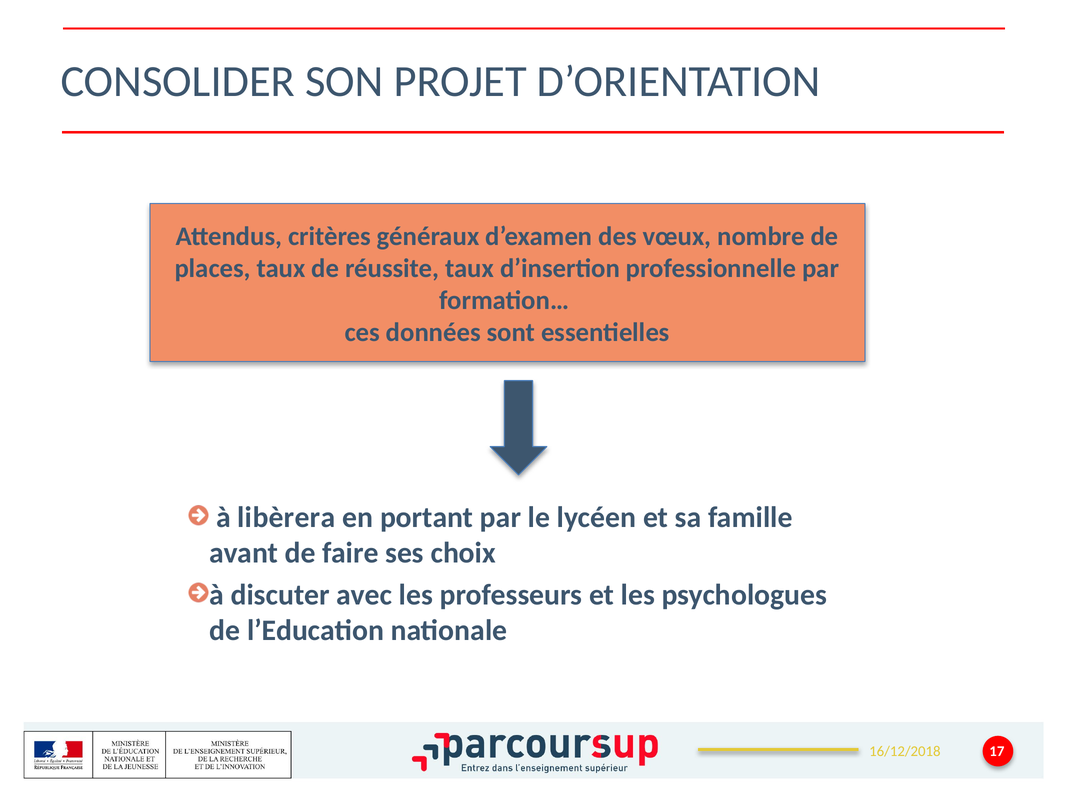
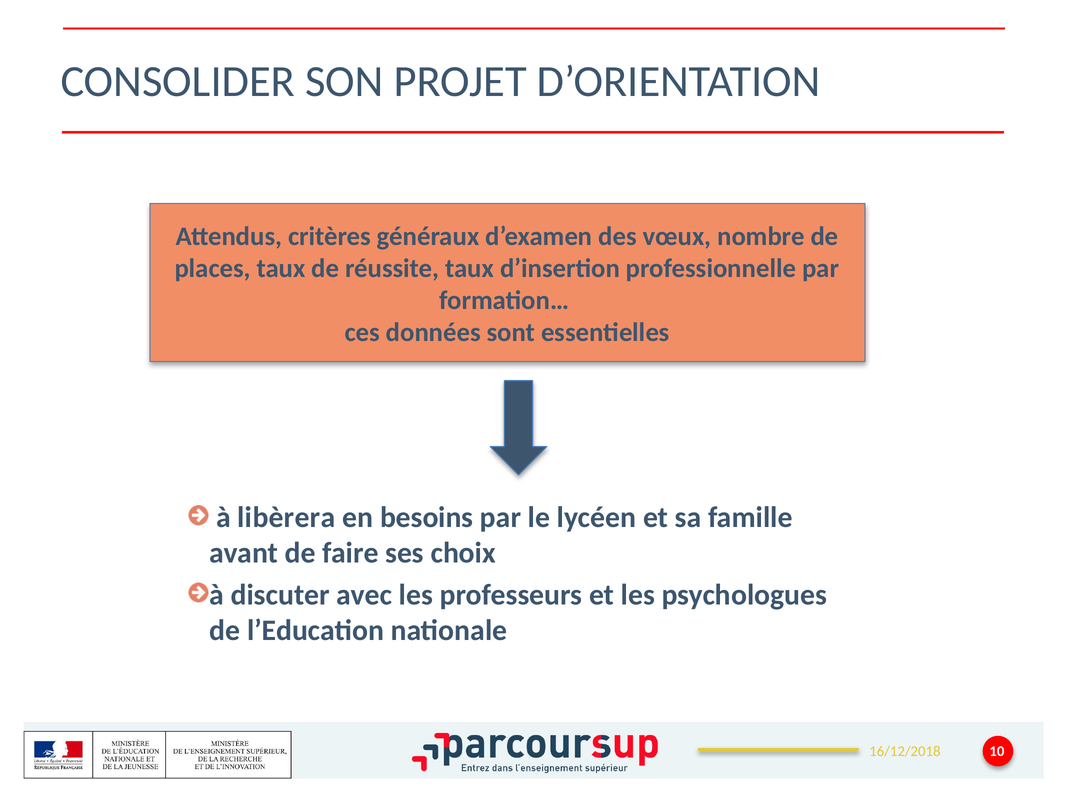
portant: portant -> besoins
17: 17 -> 10
